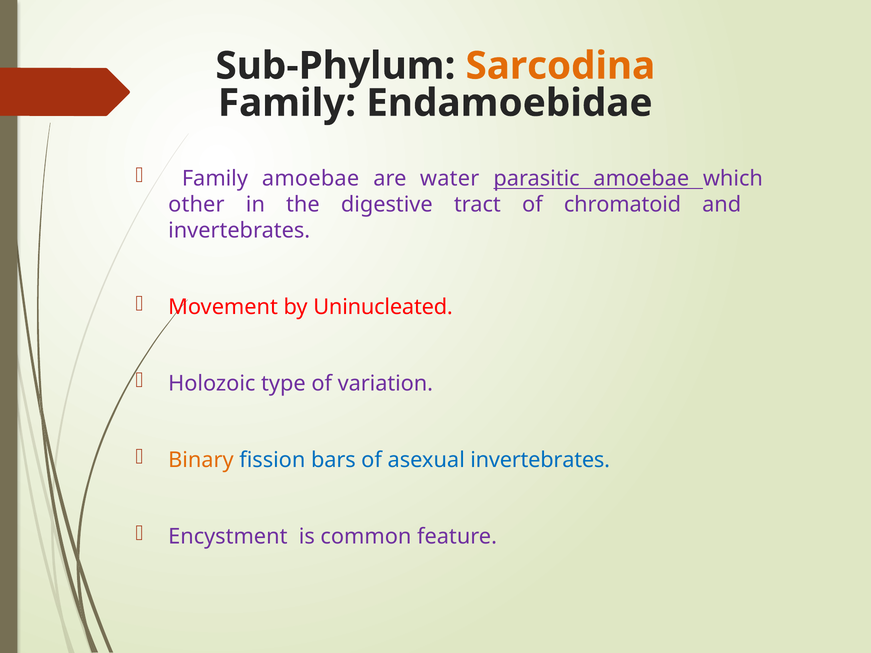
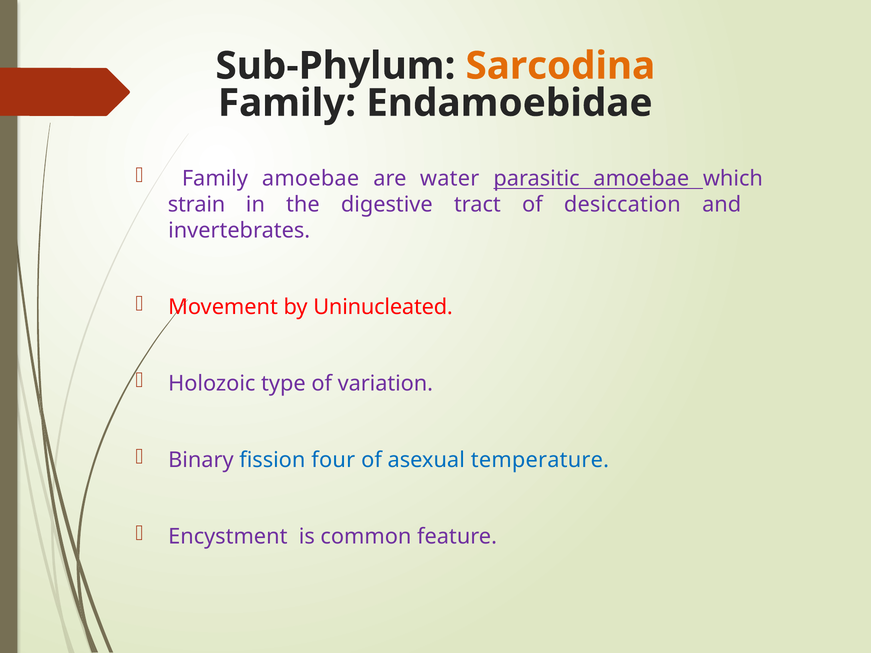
other: other -> strain
chromatoid: chromatoid -> desiccation
Binary colour: orange -> purple
bars: bars -> four
asexual invertebrates: invertebrates -> temperature
